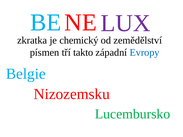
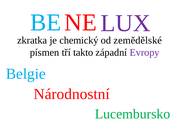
zemědělství: zemědělství -> zemědělské
Evropy colour: blue -> purple
Nizozemsku: Nizozemsku -> Národnostní
